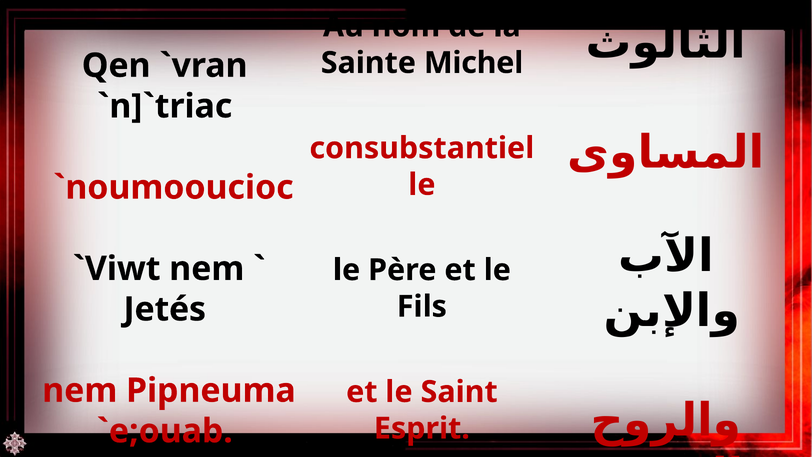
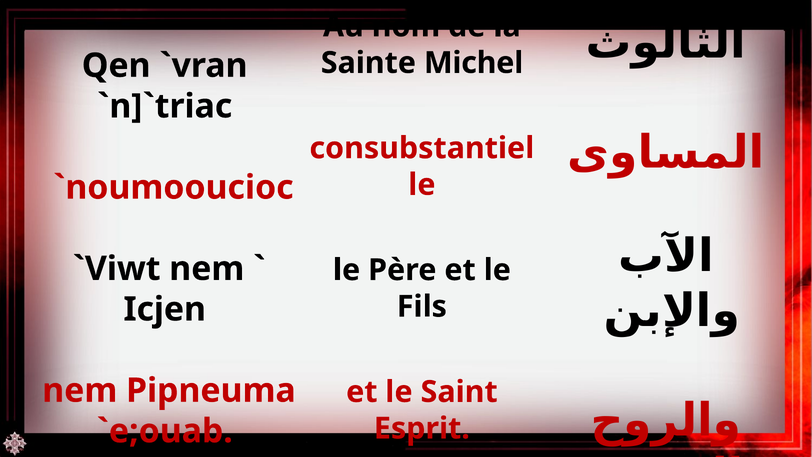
Jetés: Jetés -> Icjen
